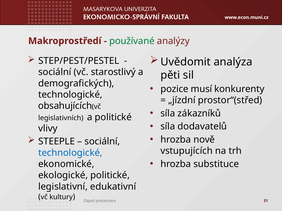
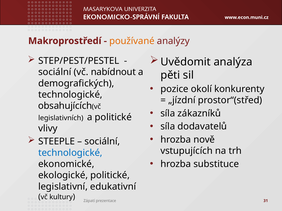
používané colour: green -> orange
starostlivý: starostlivý -> nabídnout
musí: musí -> okolí
